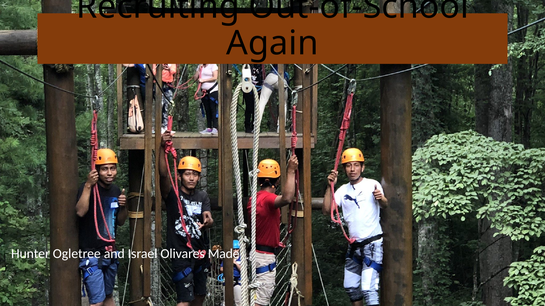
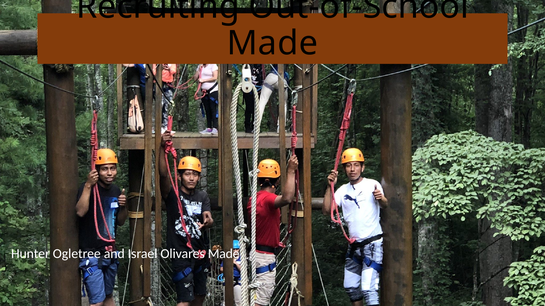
Again at (272, 43): Again -> Made
